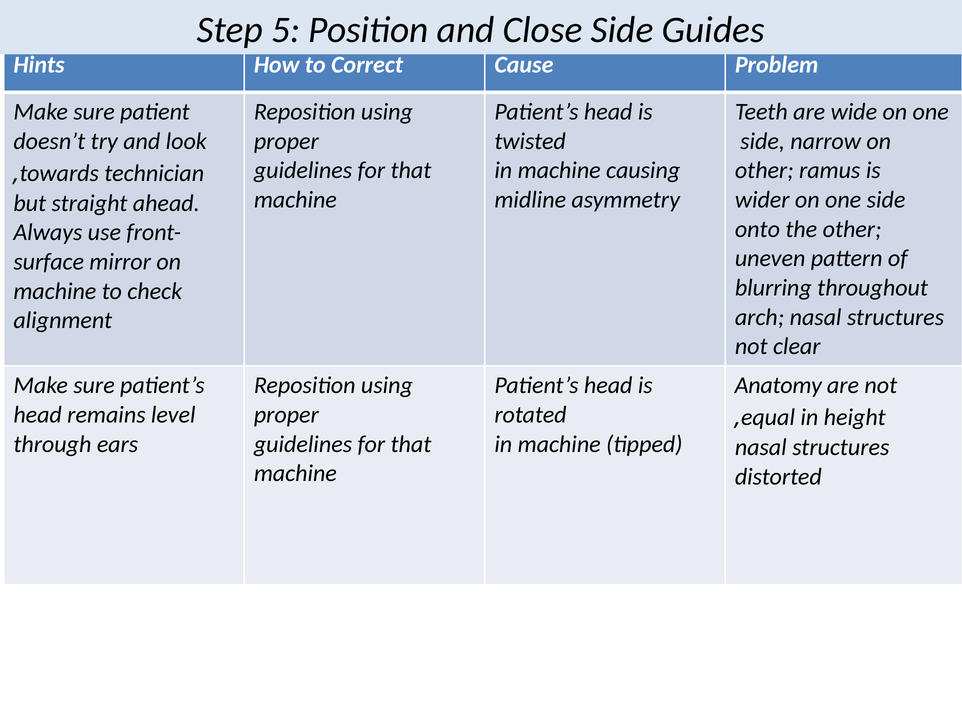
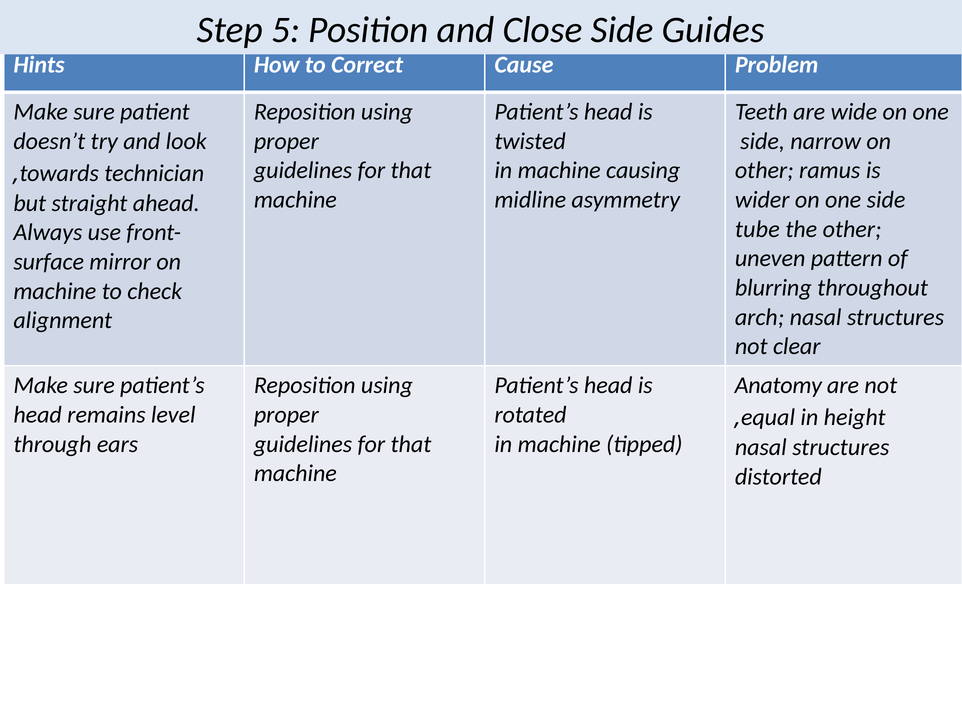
onto: onto -> tube
